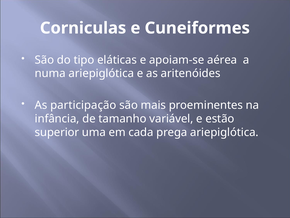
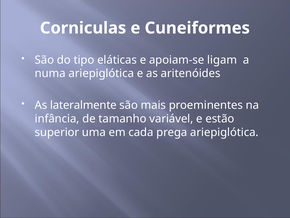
aérea: aérea -> ligam
participação: participação -> lateralmente
